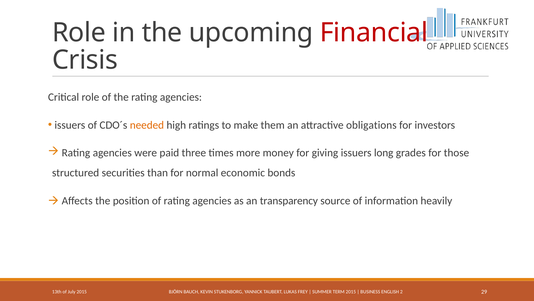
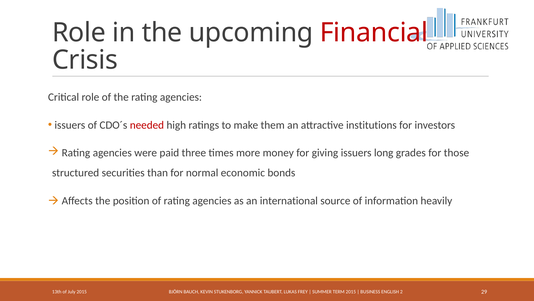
needed colour: orange -> red
obligations: obligations -> institutions
transparency: transparency -> international
